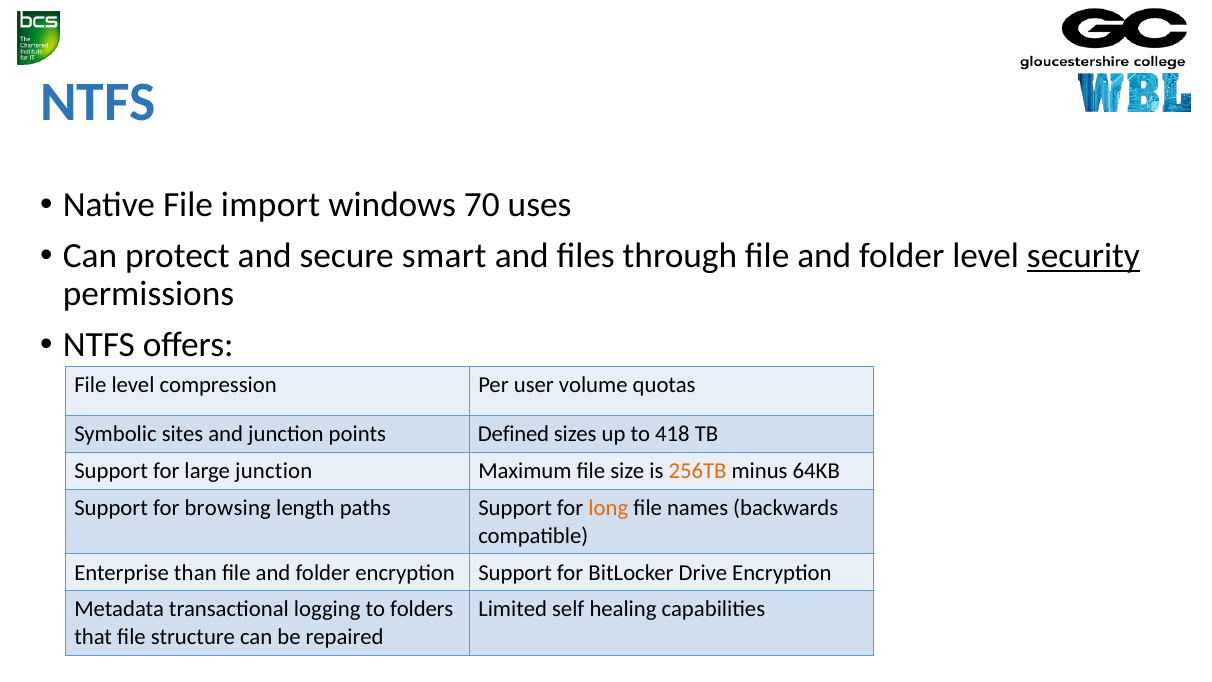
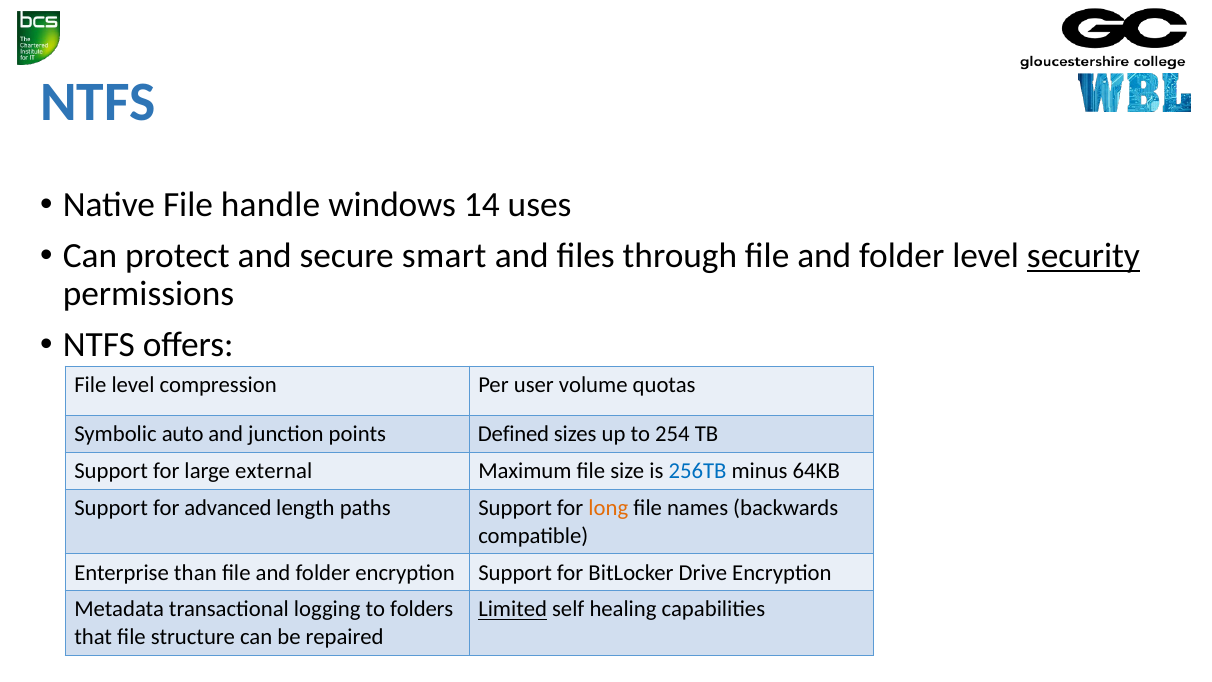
import: import -> handle
70: 70 -> 14
sites: sites -> auto
418: 418 -> 254
large junction: junction -> external
256TB colour: orange -> blue
browsing: browsing -> advanced
Limited underline: none -> present
